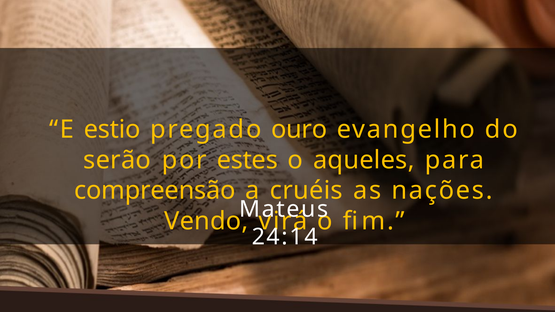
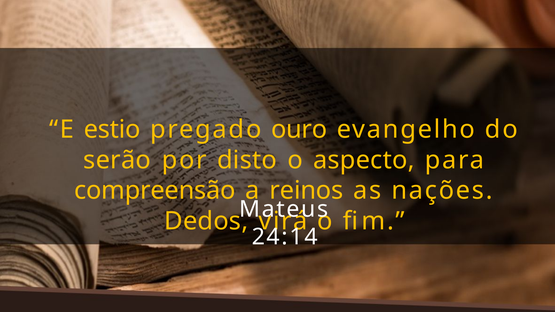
estes: estes -> disto
aqueles: aqueles -> aspecto
cruéis: cruéis -> reinos
Vendo: Vendo -> Dedos
